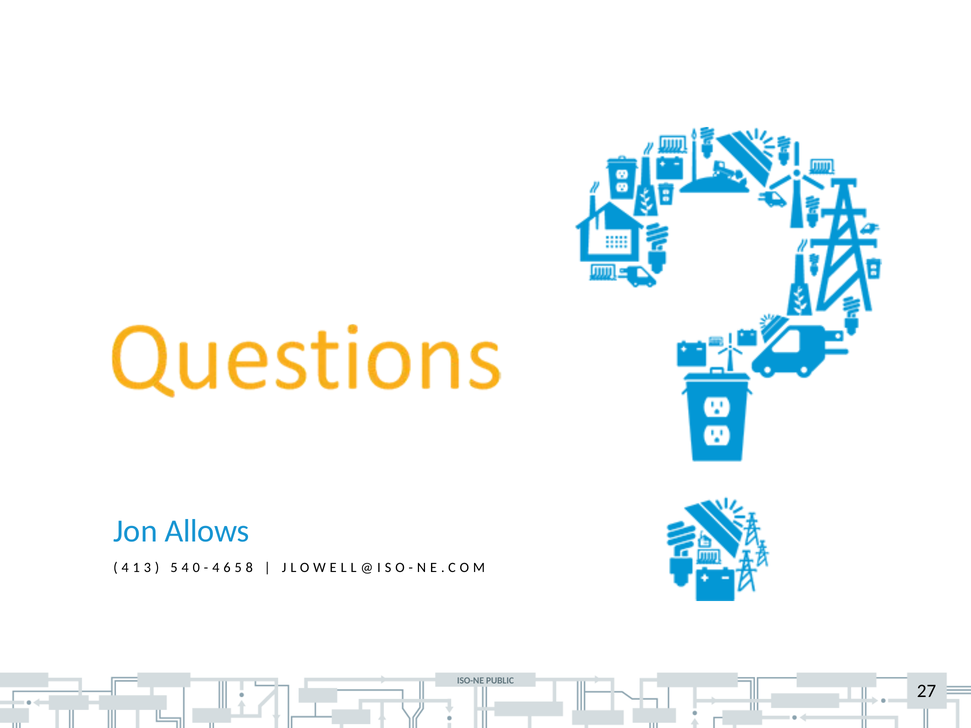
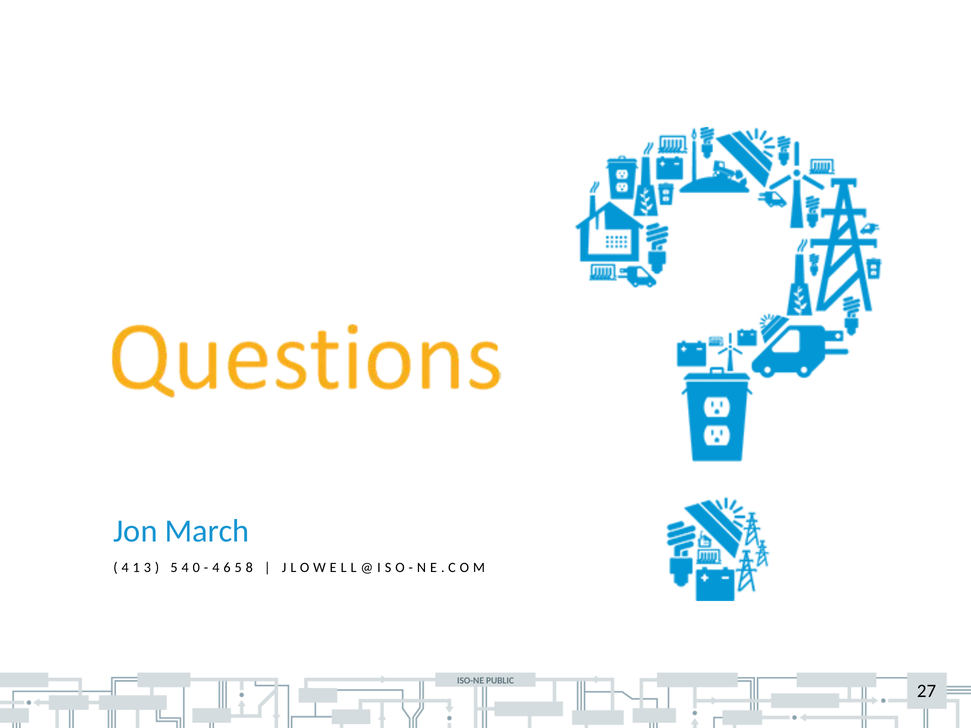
Allows: Allows -> March
